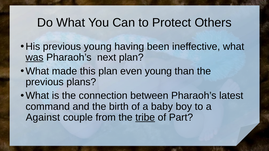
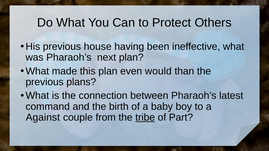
previous young: young -> house
was underline: present -> none
even young: young -> would
